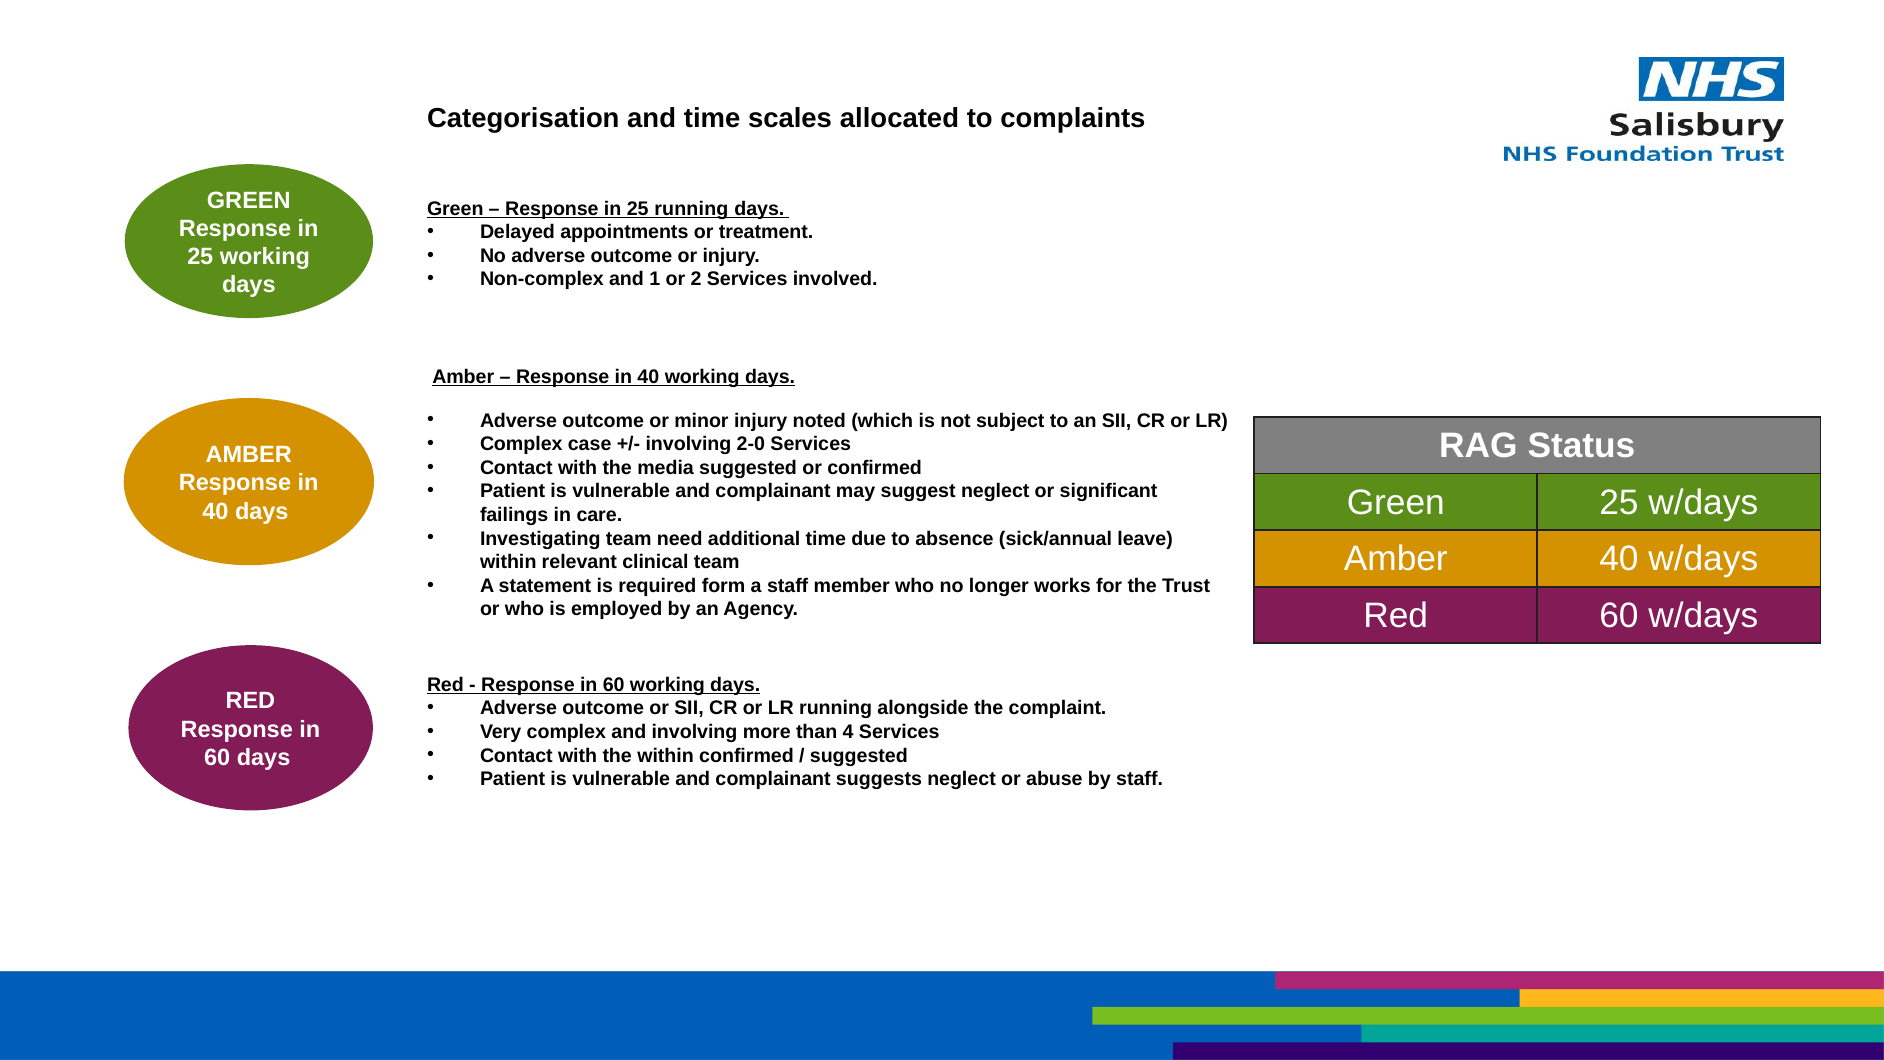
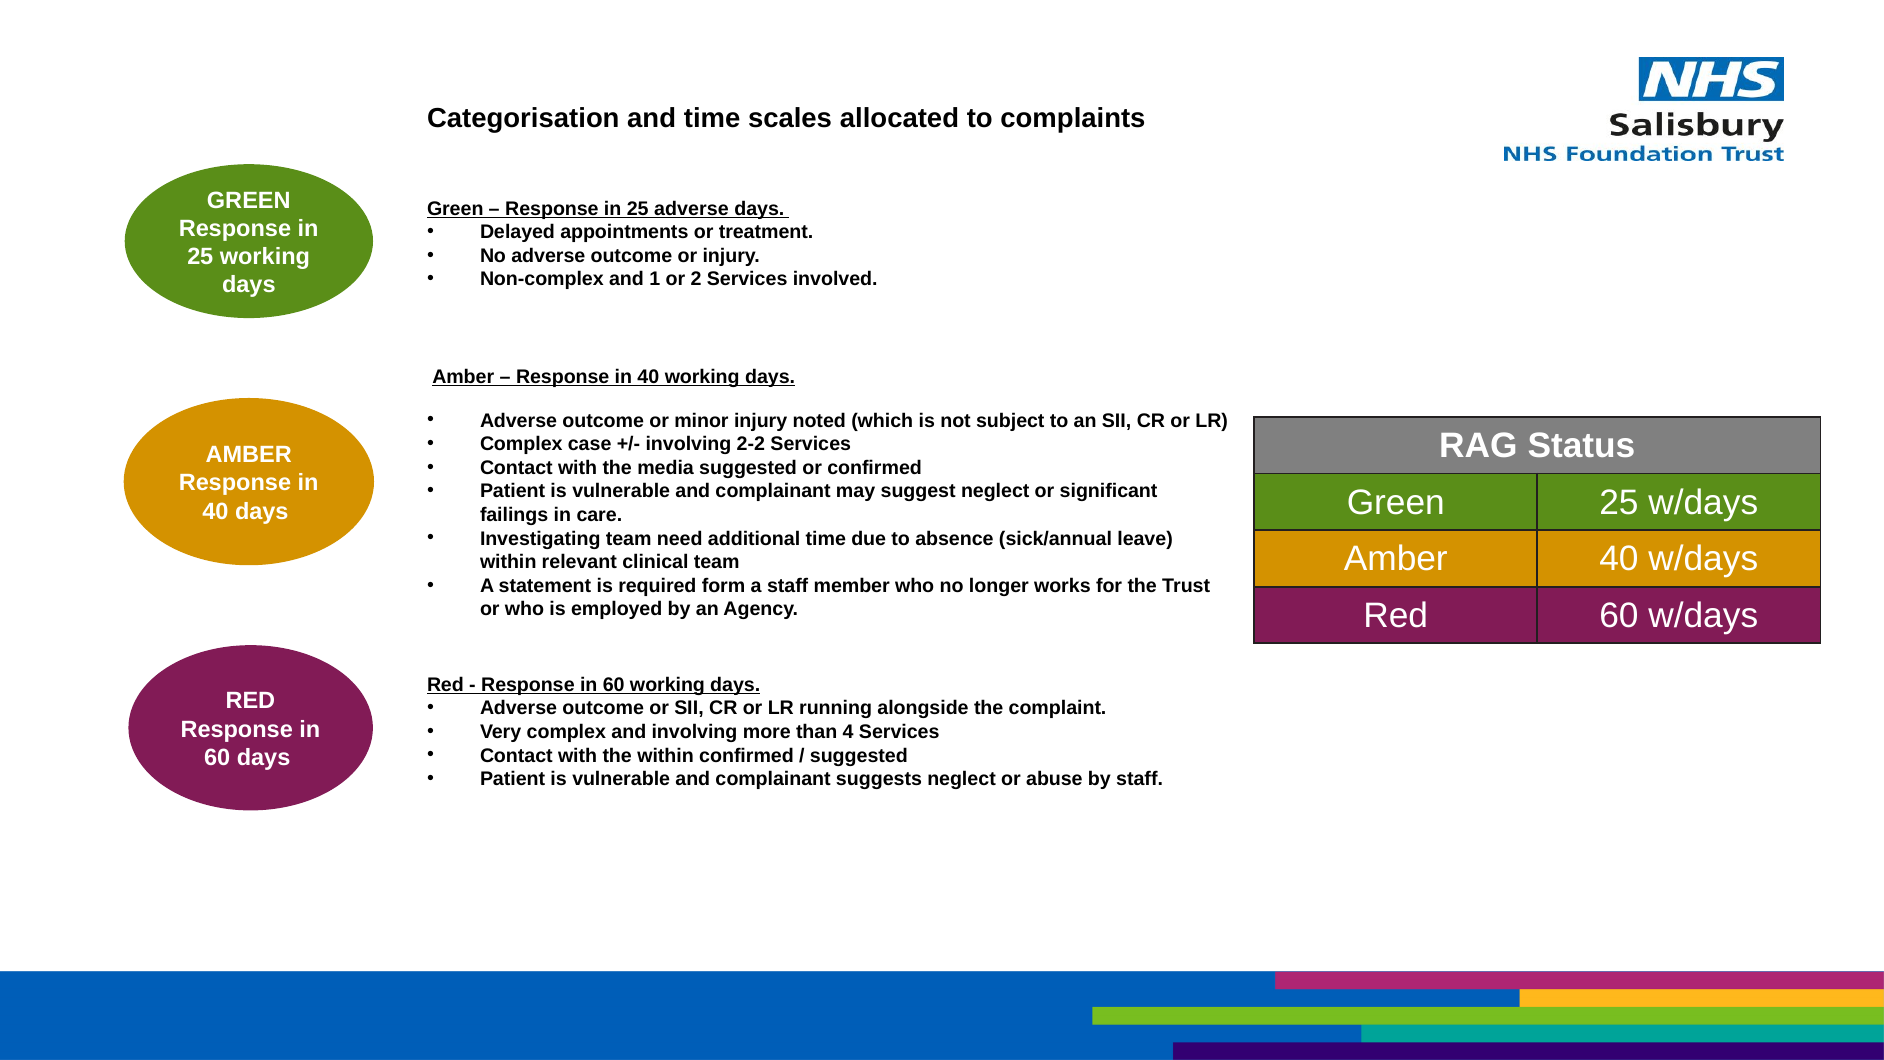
25 running: running -> adverse
2-0: 2-0 -> 2-2
